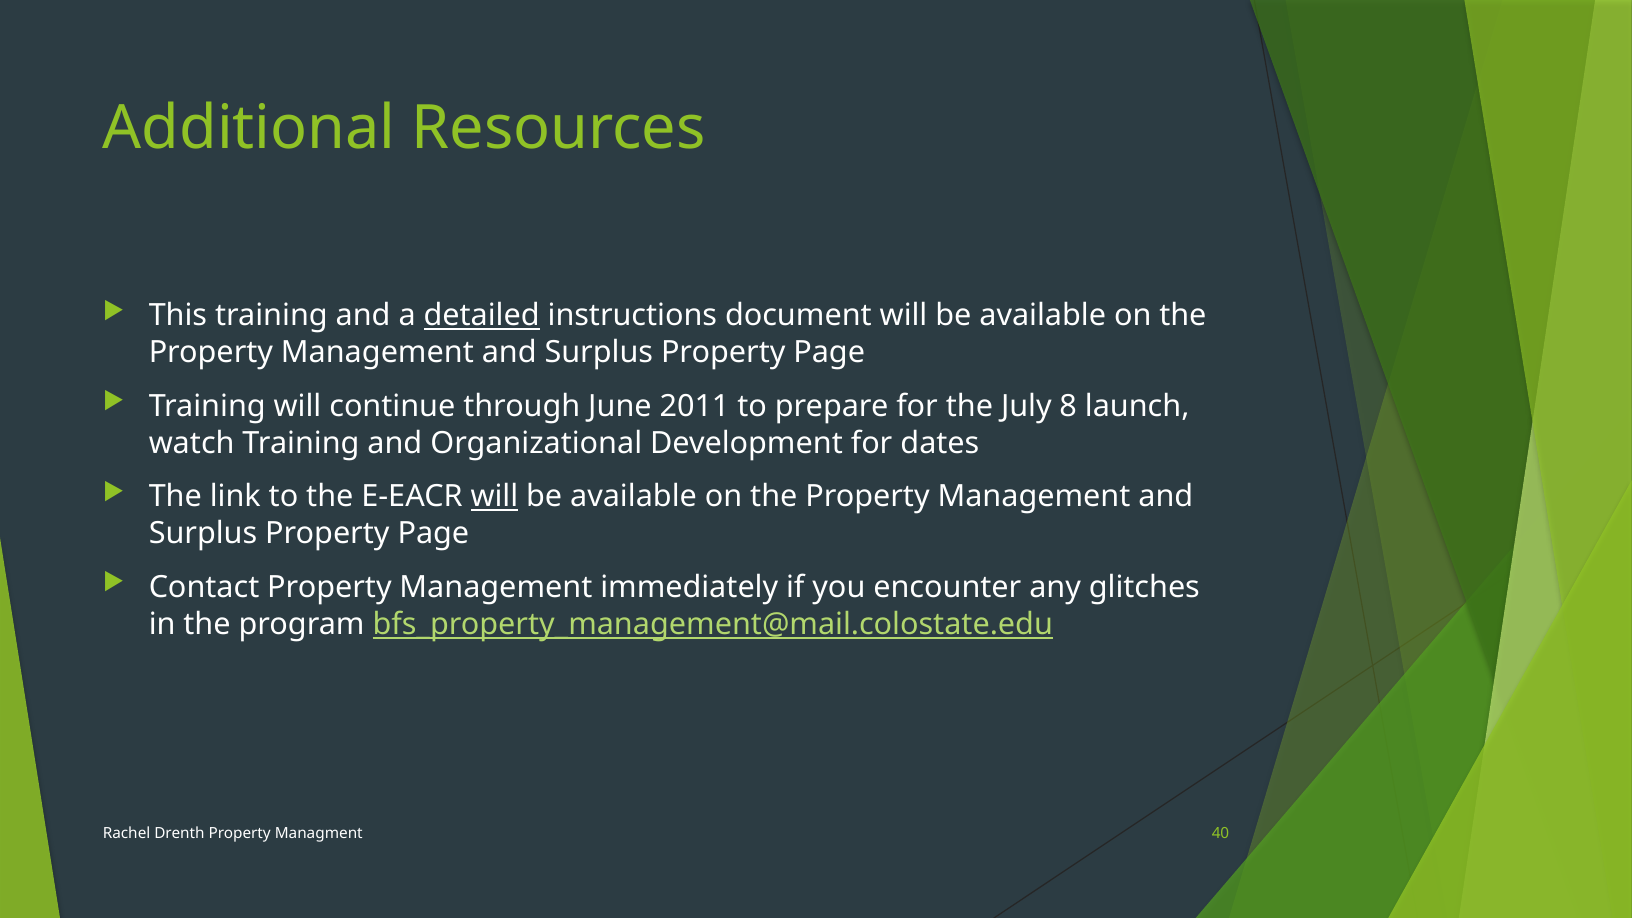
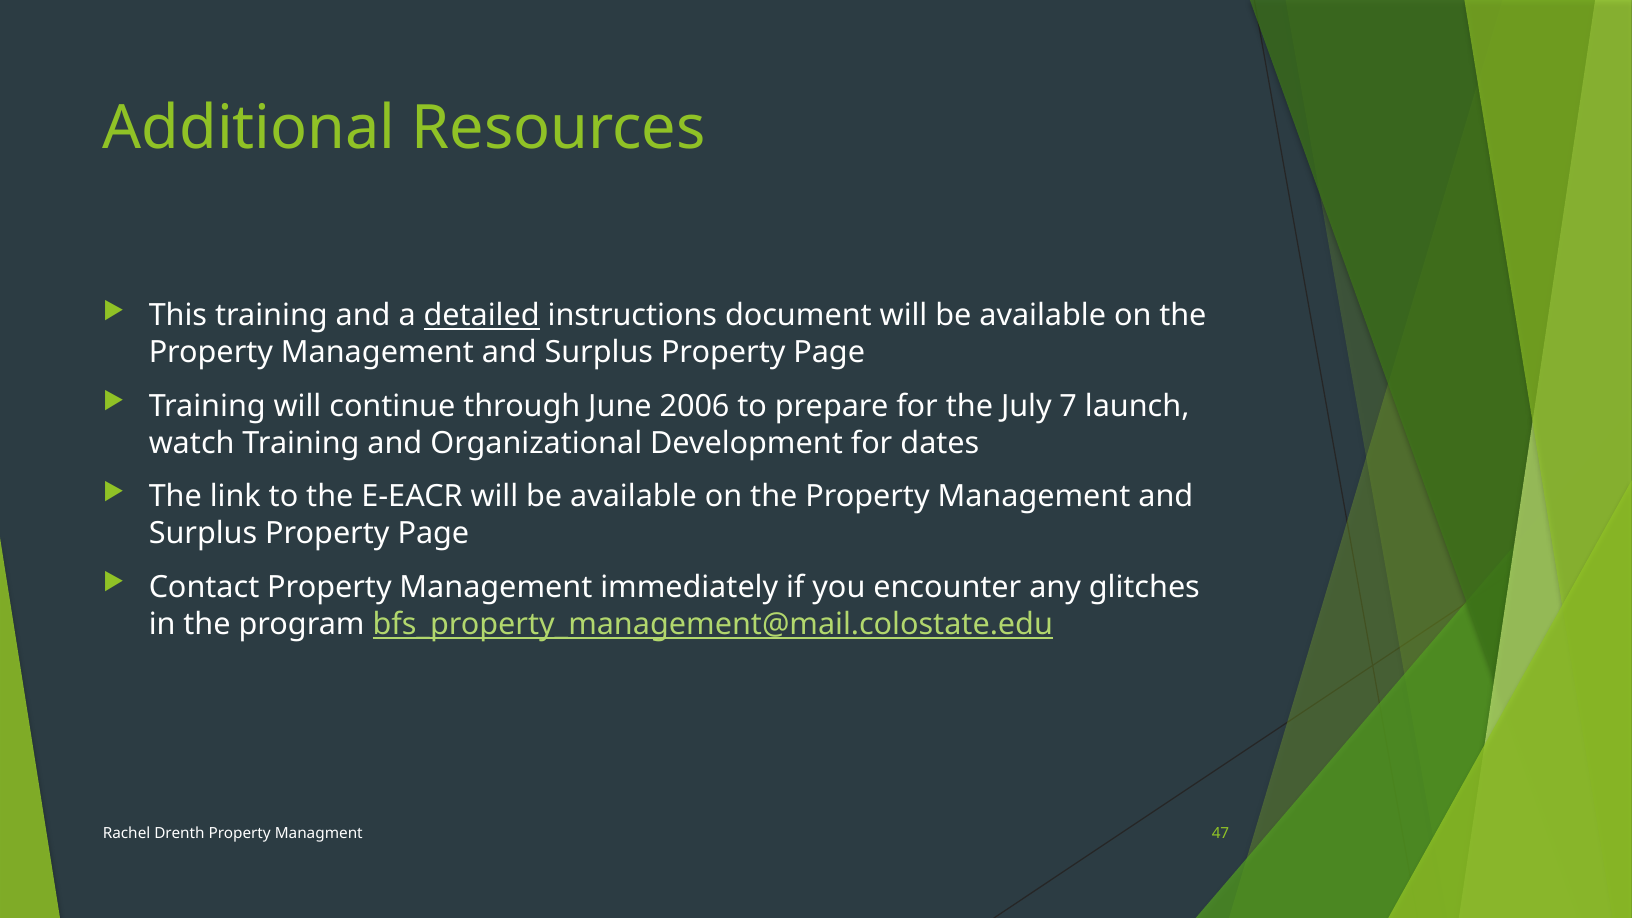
2011: 2011 -> 2006
8: 8 -> 7
will at (494, 497) underline: present -> none
40: 40 -> 47
